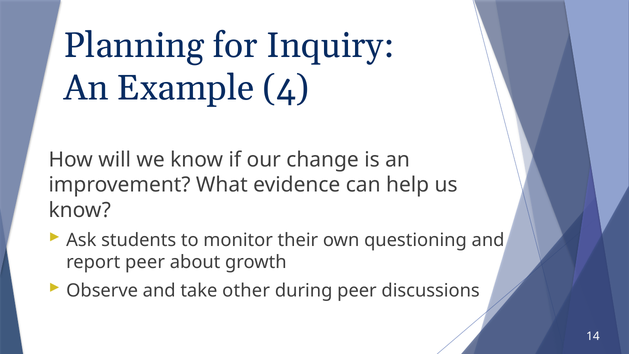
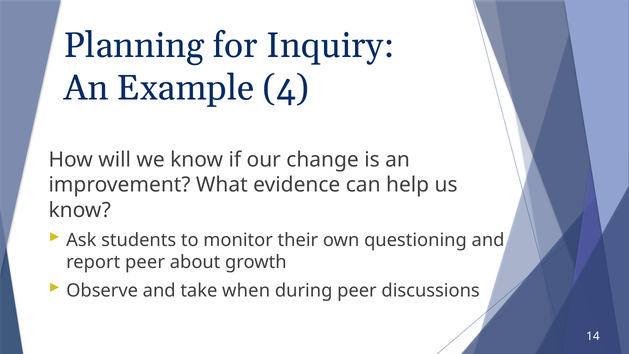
other: other -> when
